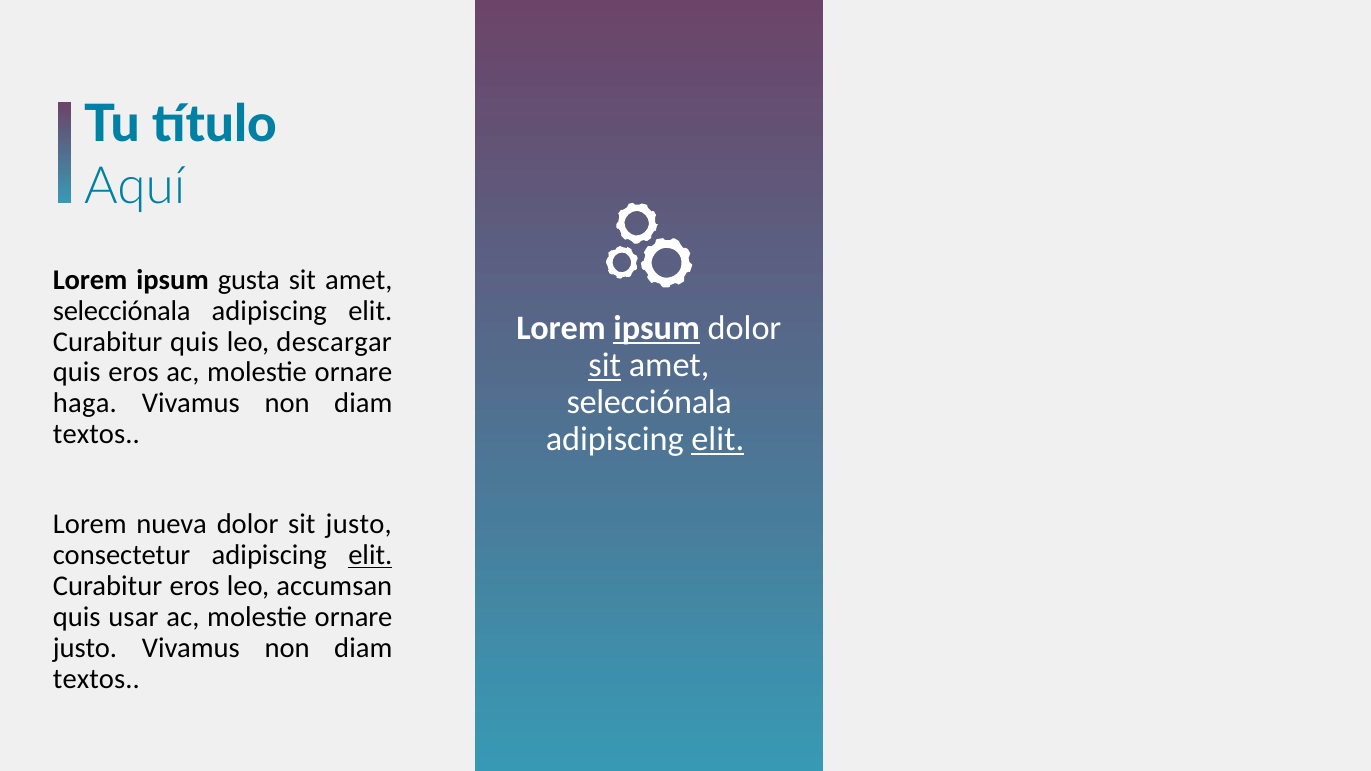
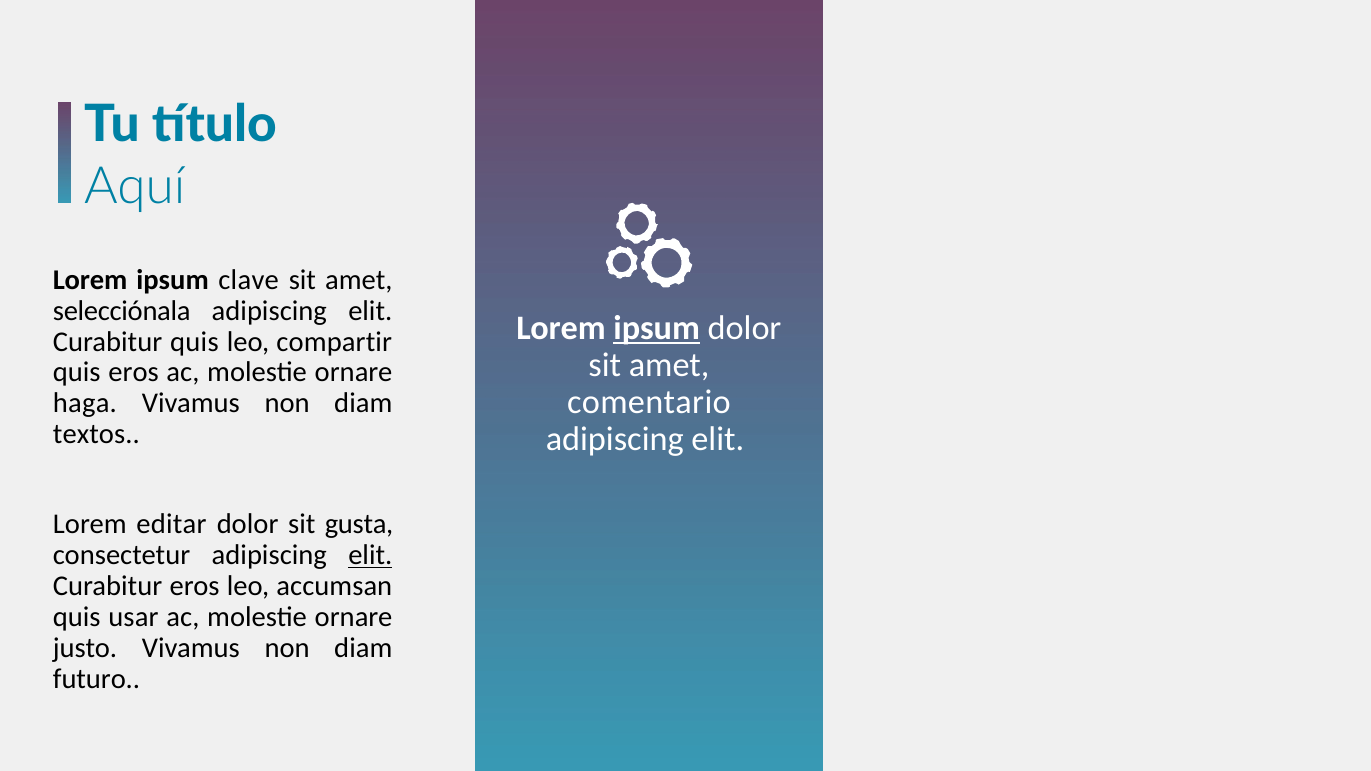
gusta: gusta -> clave
descargar: descargar -> compartir
sit at (605, 366) underline: present -> none
selecciónala at (649, 403): selecciónala -> comentario
elit at (718, 440) underline: present -> none
nueva: nueva -> editar
sit justo: justo -> gusta
textos at (96, 679): textos -> futuro
